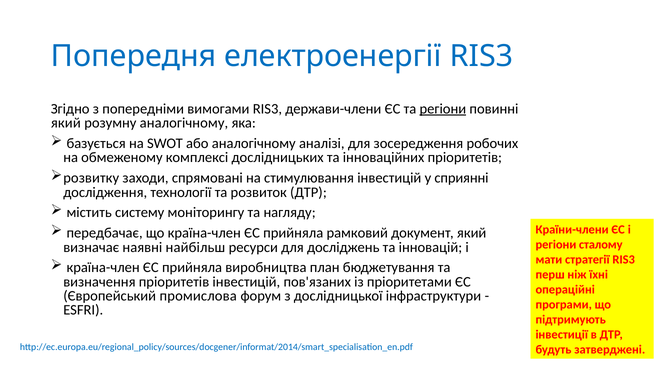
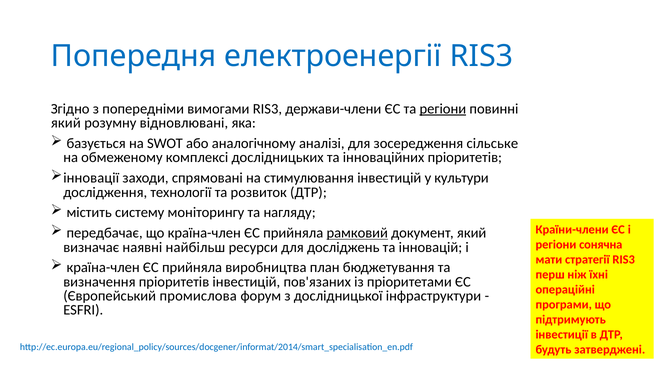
розумну аналогічному: аналогічному -> відновлювані
робочих: робочих -> сільське
розвитку: розвитку -> інновації
сприянні: сприянні -> культури
рамковий underline: none -> present
сталому: сталому -> сонячна
